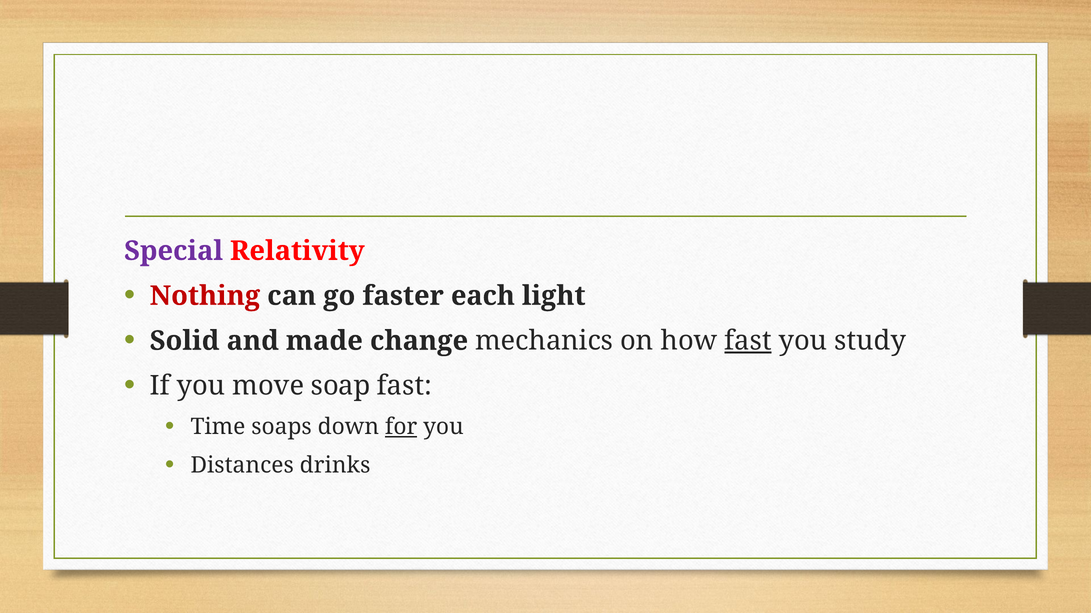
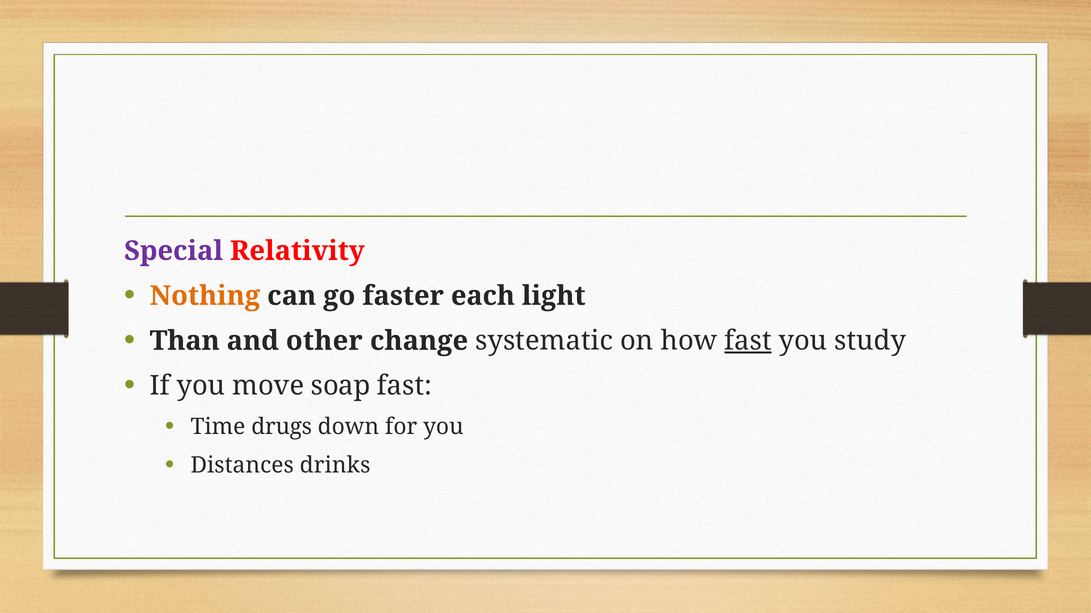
Nothing colour: red -> orange
Solid: Solid -> Than
made: made -> other
mechanics: mechanics -> systematic
soaps: soaps -> drugs
for underline: present -> none
